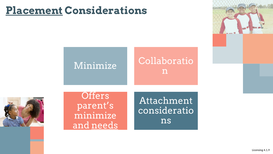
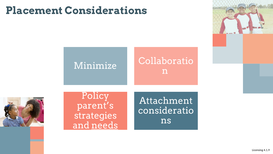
Placement underline: present -> none
Offers: Offers -> Policy
minimize at (95, 115): minimize -> strategies
